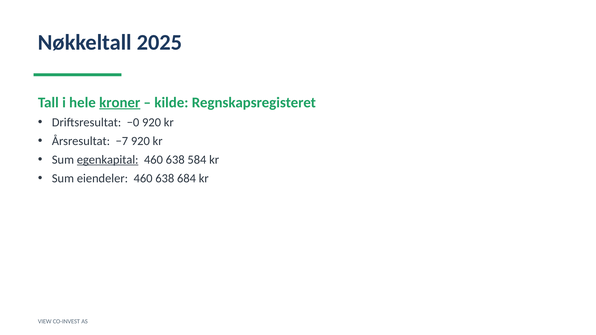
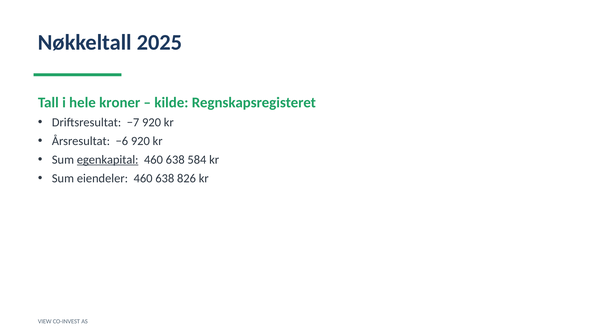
kroner underline: present -> none
−0: −0 -> −7
−7: −7 -> −6
684: 684 -> 826
